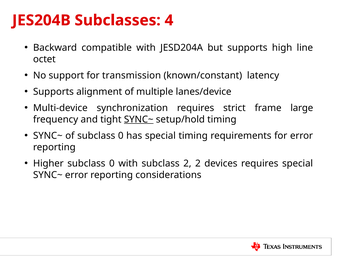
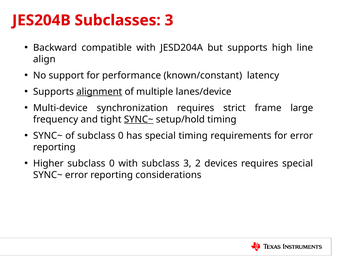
Subclasses 4: 4 -> 3
octet: octet -> align
transmission: transmission -> performance
alignment underline: none -> present
subclass 2: 2 -> 3
